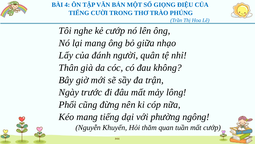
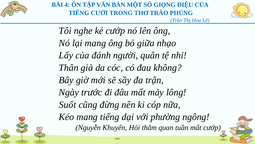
Phổi: Phổi -> Suốt
